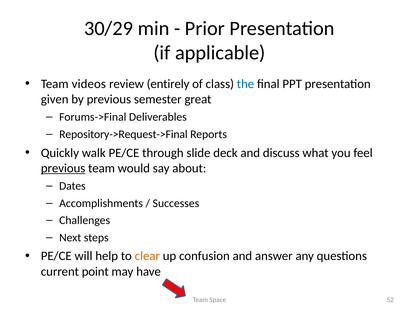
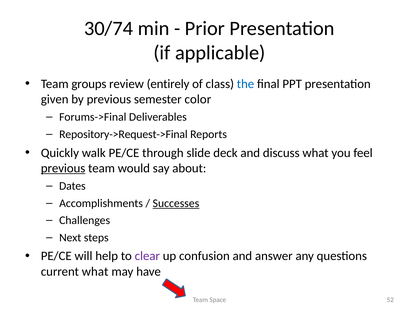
30/29: 30/29 -> 30/74
videos: videos -> groups
great: great -> color
Successes underline: none -> present
clear colour: orange -> purple
current point: point -> what
